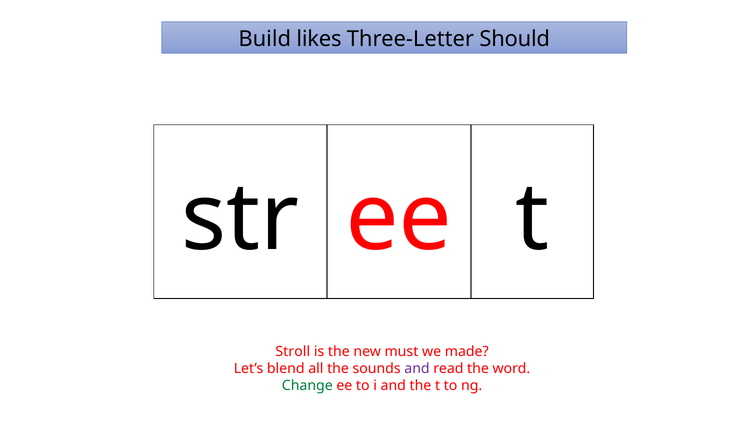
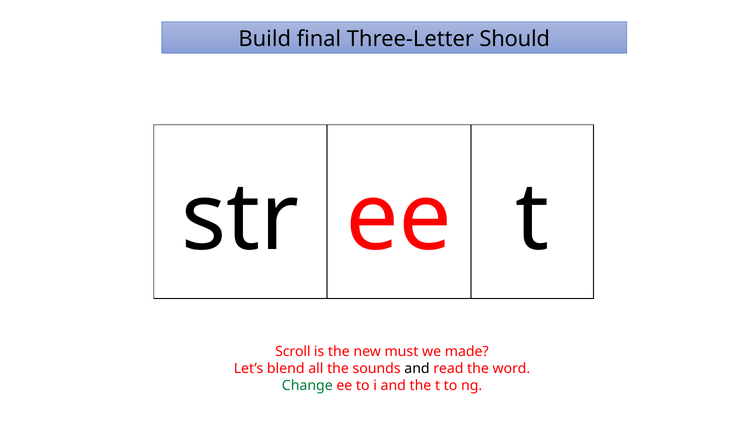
likes: likes -> final
Stroll: Stroll -> Scroll
and at (417, 368) colour: purple -> black
